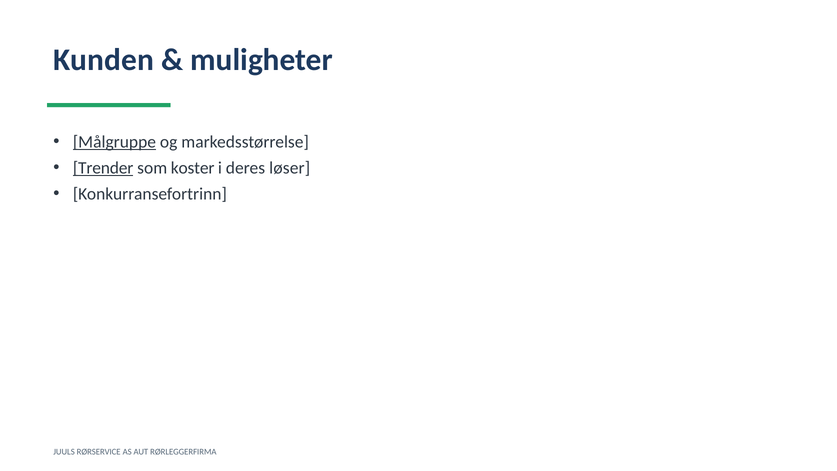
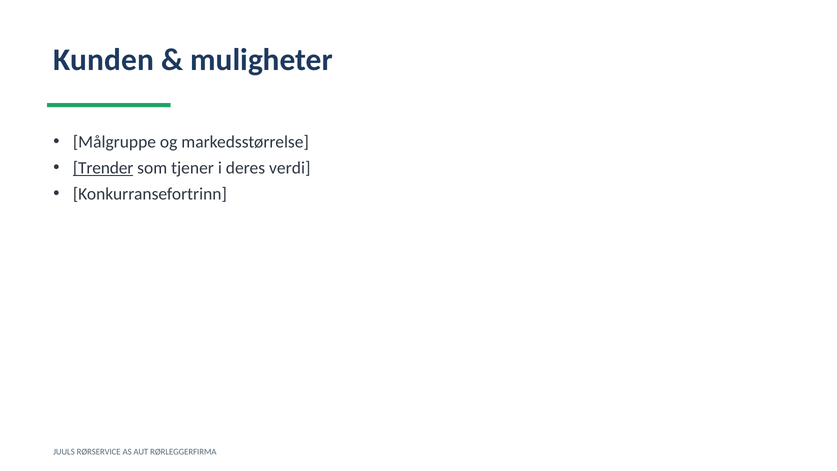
Målgruppe underline: present -> none
koster: koster -> tjener
løser: løser -> verdi
